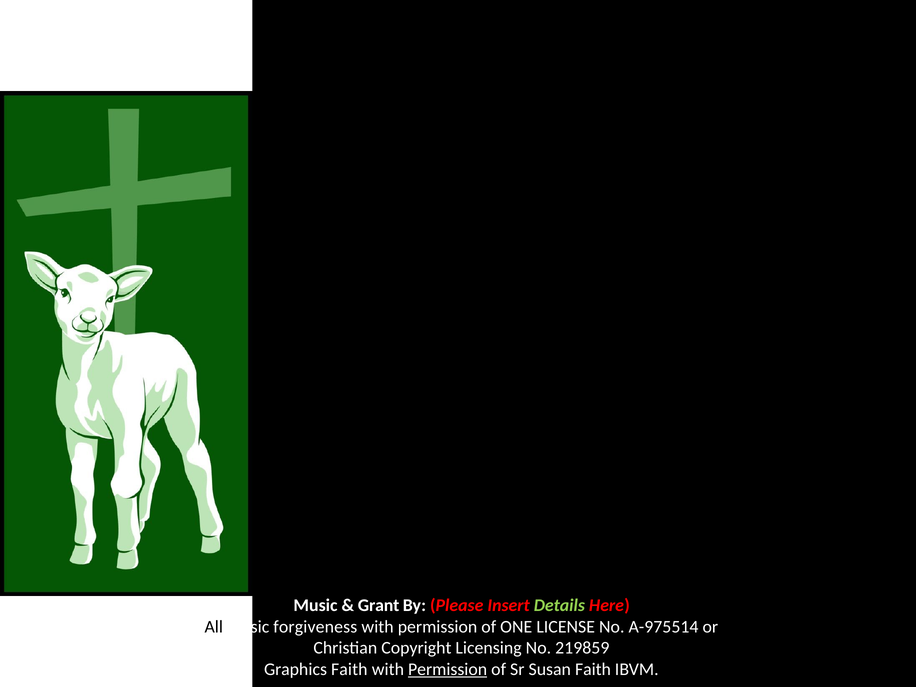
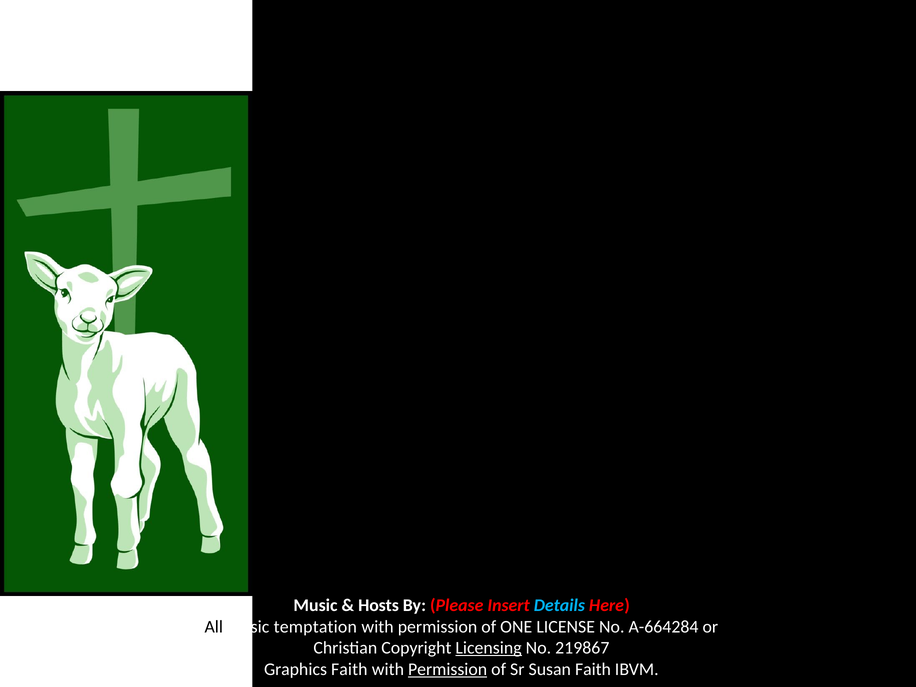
Grant: Grant -> Hosts
Details colour: light green -> light blue
forgiveness: forgiveness -> temptation
A-975514: A-975514 -> A-664284
Licensing underline: none -> present
219859: 219859 -> 219867
